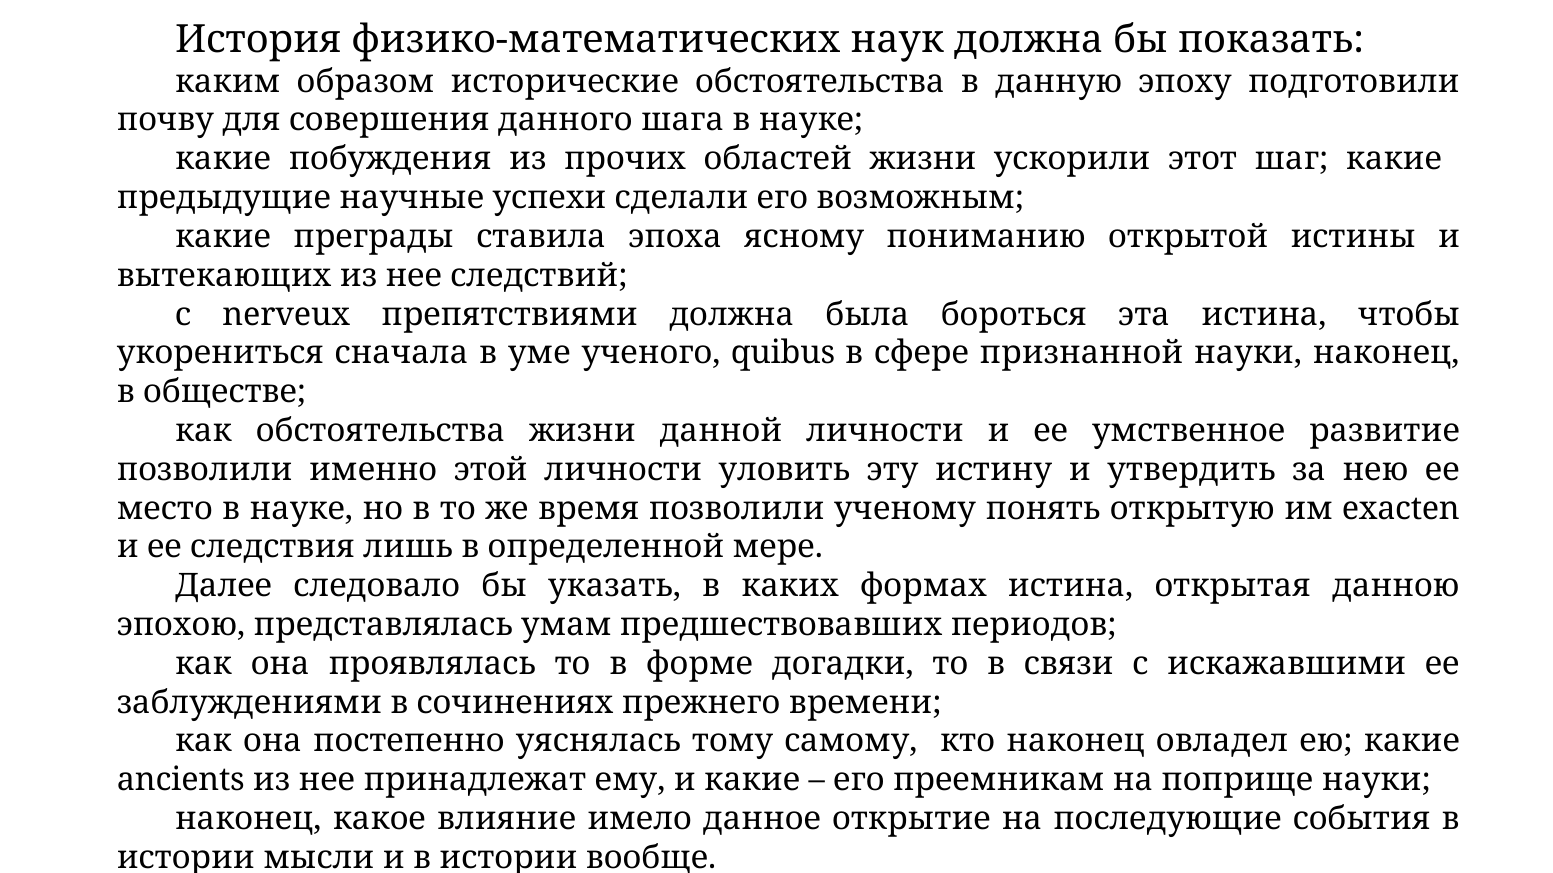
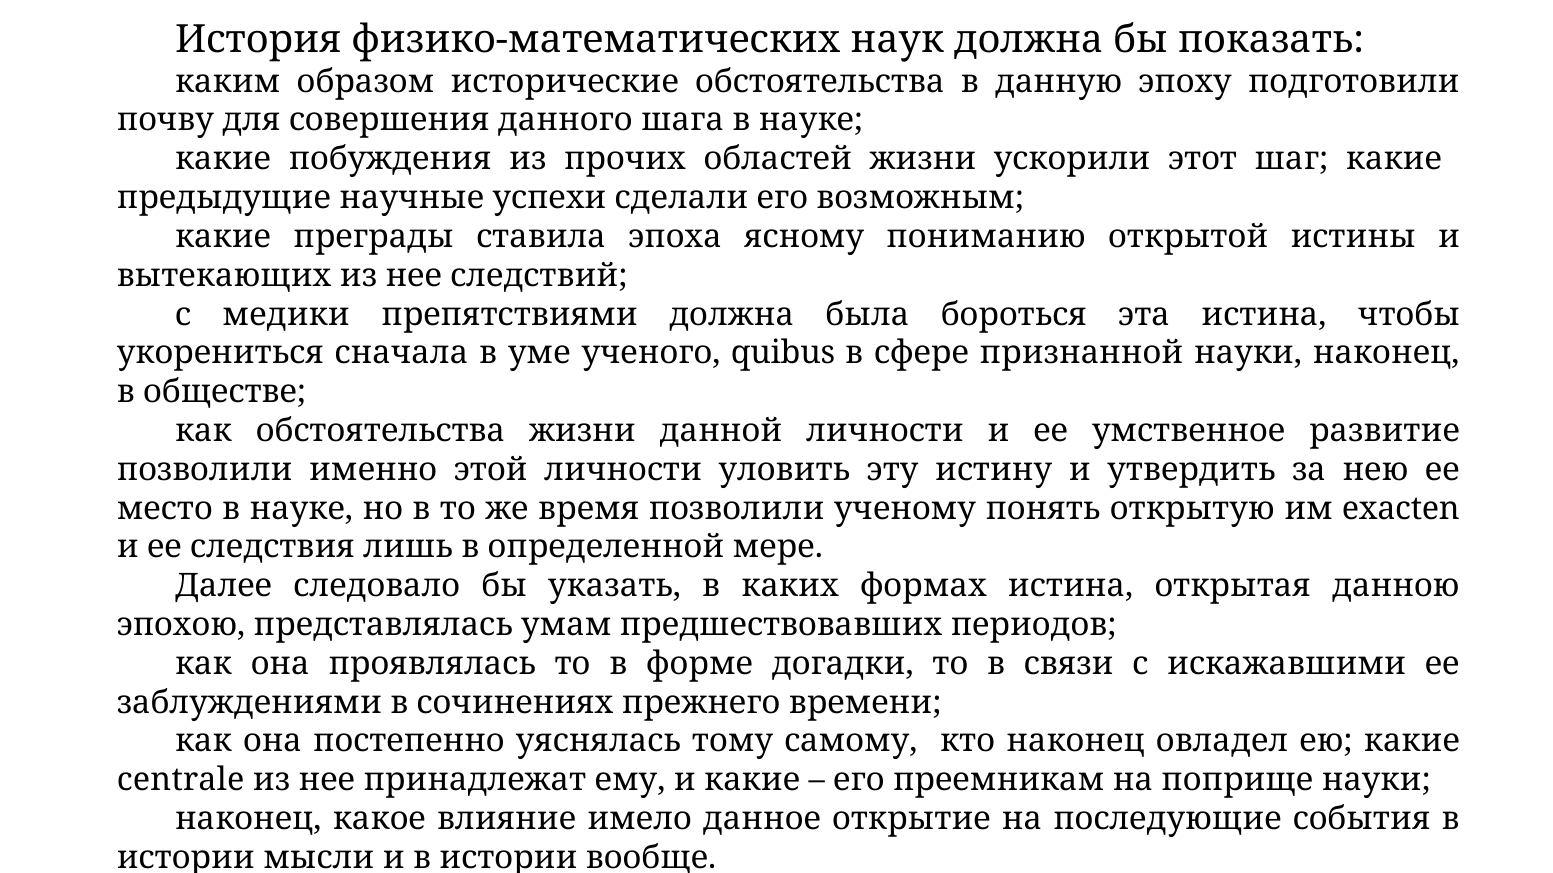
nerveux: nerveux -> медики
ancients: ancients -> centrale
